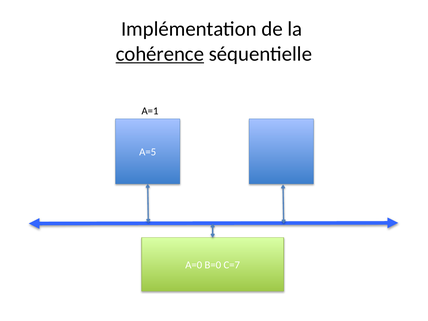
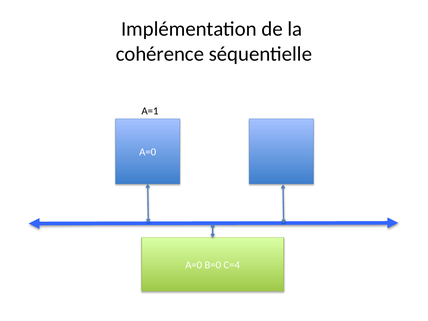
cohérence underline: present -> none
A=5 at (148, 152): A=5 -> A=0
C=7: C=7 -> C=4
